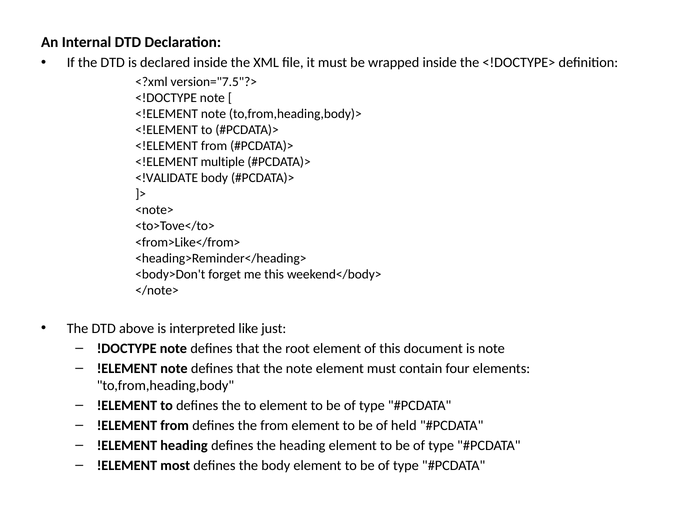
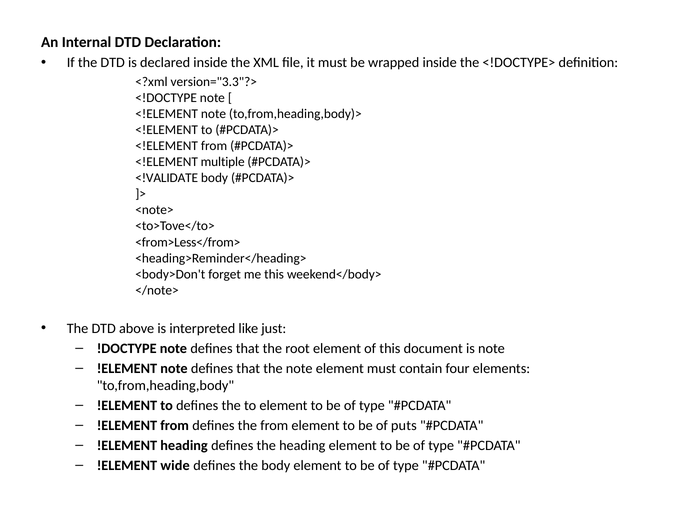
version="7.5"?>: version="7.5"?> -> version="3.3"?>
<from>Like</from>: <from>Like</from> -> <from>Less</from>
held: held -> puts
most: most -> wide
